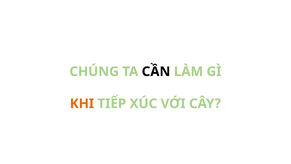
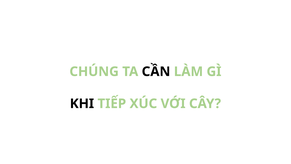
KHI colour: orange -> black
